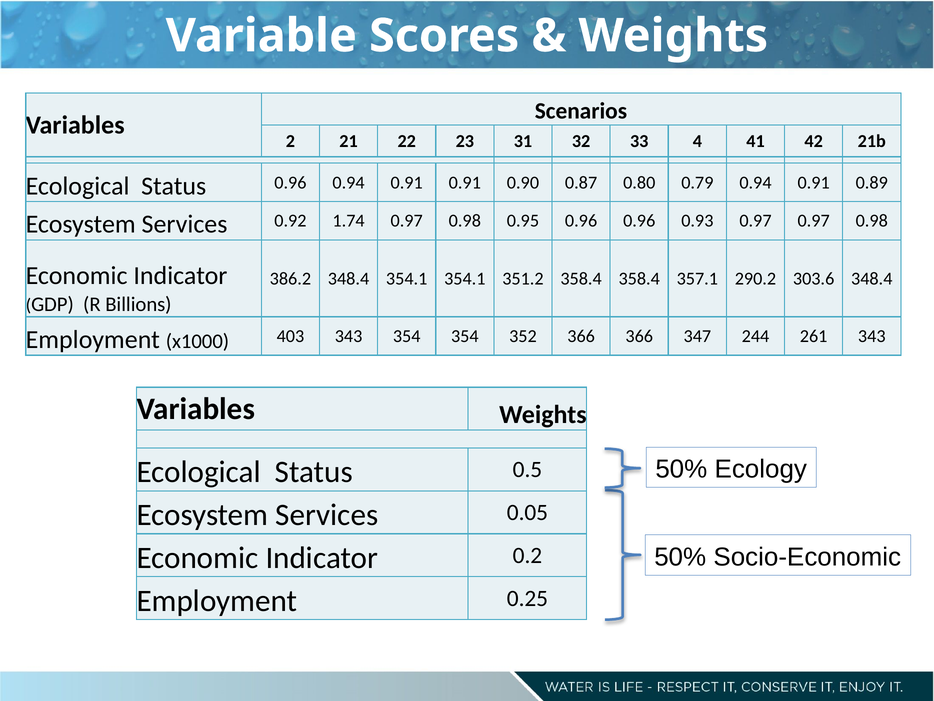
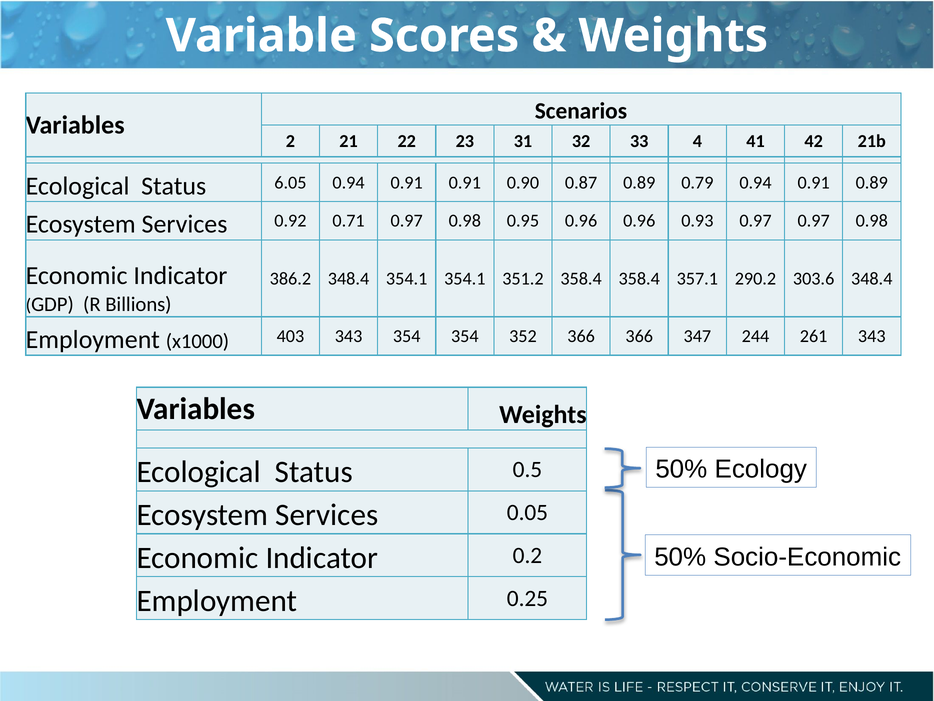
Status 0.96: 0.96 -> 6.05
0.87 0.80: 0.80 -> 0.89
1.74: 1.74 -> 0.71
